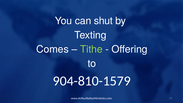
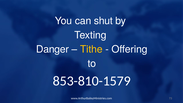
Comes: Comes -> Danger
Tithe colour: light green -> yellow
904-810-1579: 904-810-1579 -> 853-810-1579
